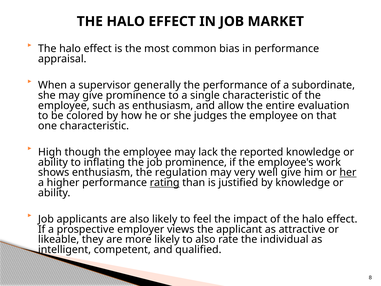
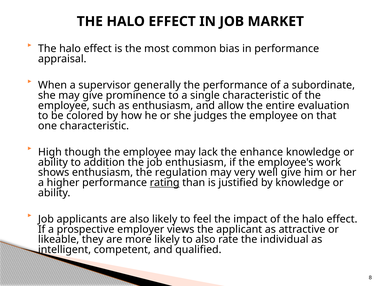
reported: reported -> enhance
inflating: inflating -> addition
job prominence: prominence -> enthusiasm
her underline: present -> none
